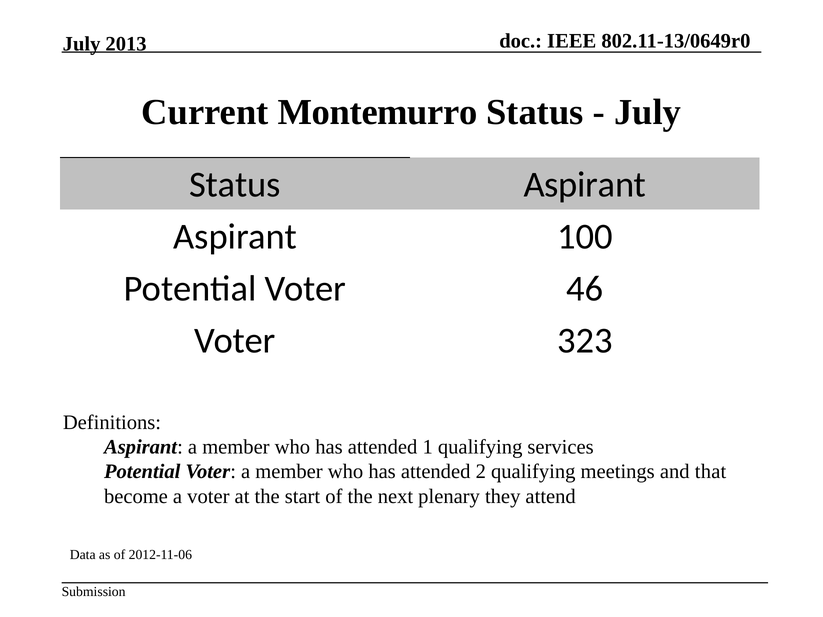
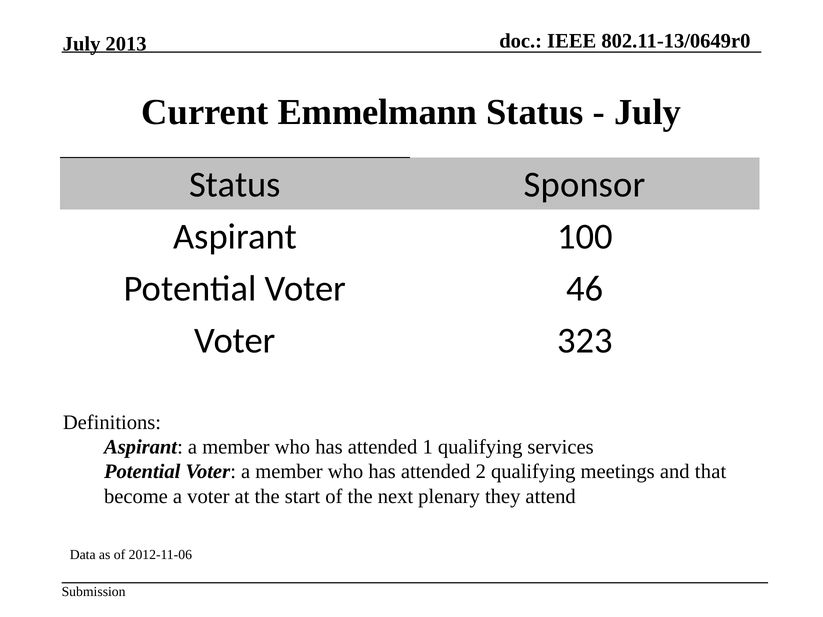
Montemurro: Montemurro -> Emmelmann
Status Aspirant: Aspirant -> Sponsor
